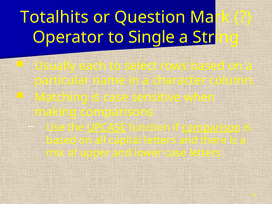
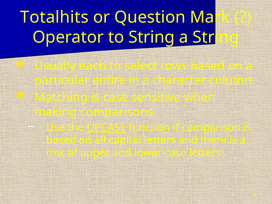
to Single: Single -> String
name: name -> entire
comparison underline: present -> none
